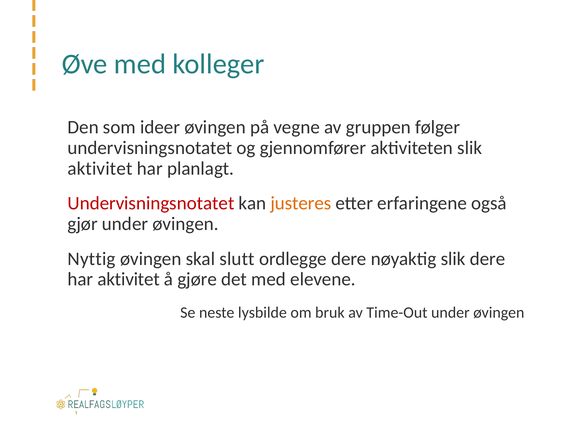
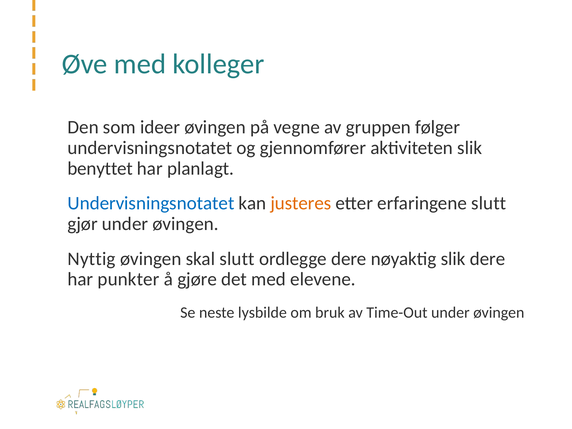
aktivitet at (100, 168): aktivitet -> benyttet
Undervisningsnotatet at (151, 203) colour: red -> blue
erfaringene også: også -> slutt
har aktivitet: aktivitet -> punkter
